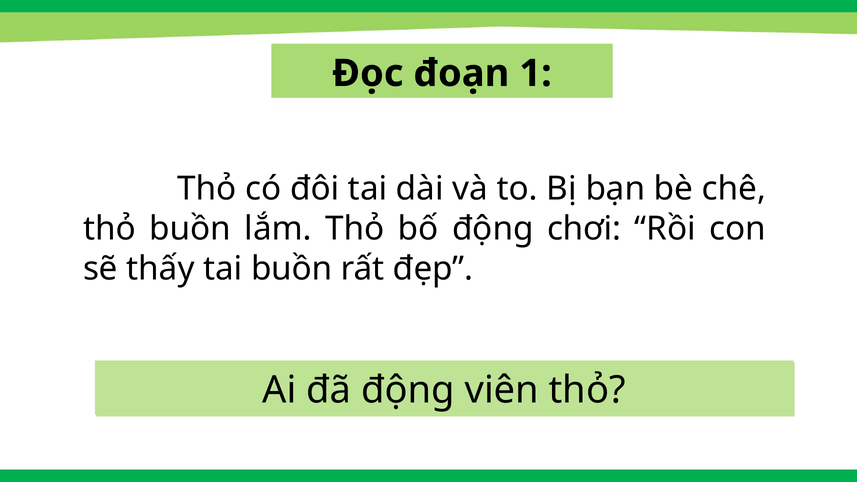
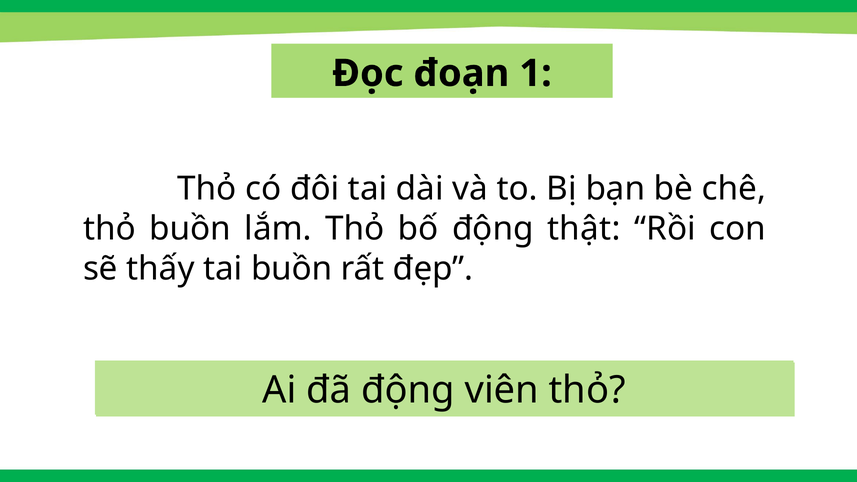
chơi: chơi -> thật
